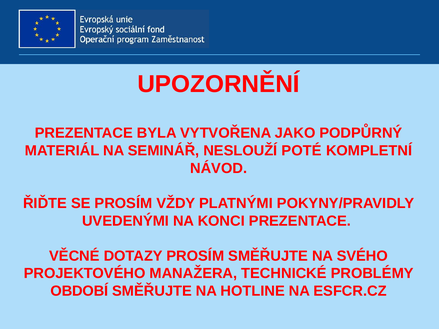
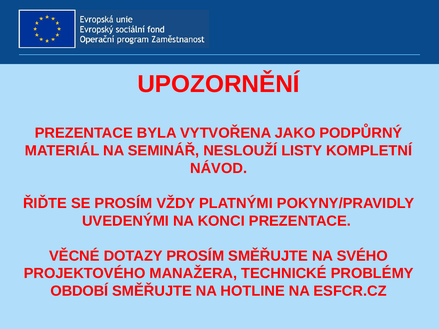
POTÉ: POTÉ -> LISTY
